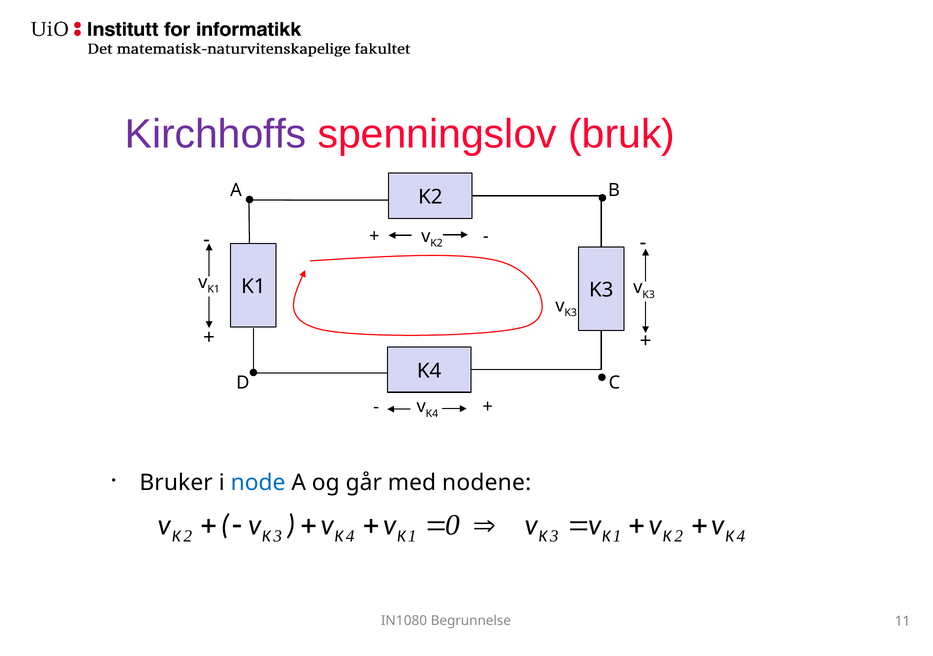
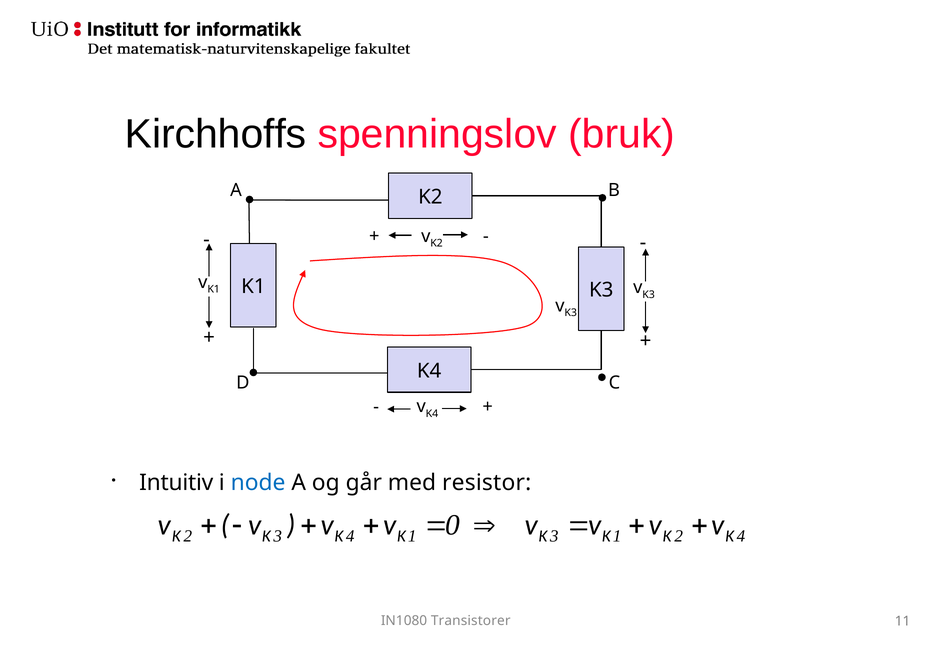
Kirchhoffs colour: purple -> black
Bruker: Bruker -> Intuitiv
nodene: nodene -> resistor
Begrunnelse: Begrunnelse -> Transistorer
